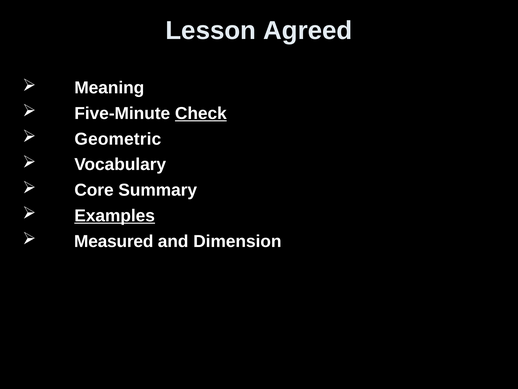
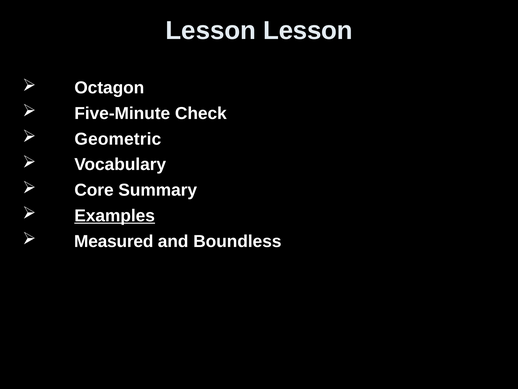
Lesson Agreed: Agreed -> Lesson
Meaning: Meaning -> Octagon
Check underline: present -> none
Dimension: Dimension -> Boundless
